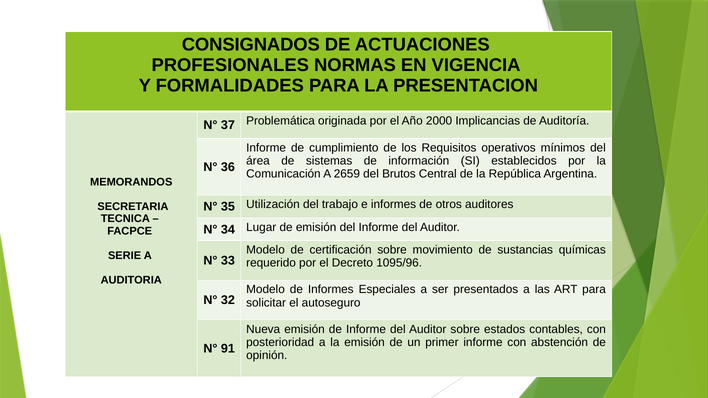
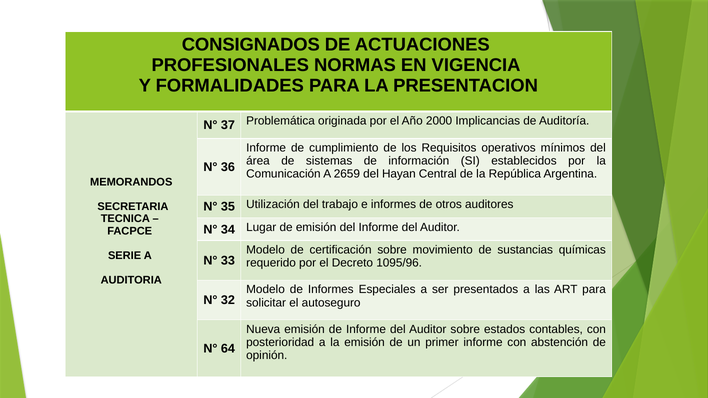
Brutos: Brutos -> Hayan
91: 91 -> 64
